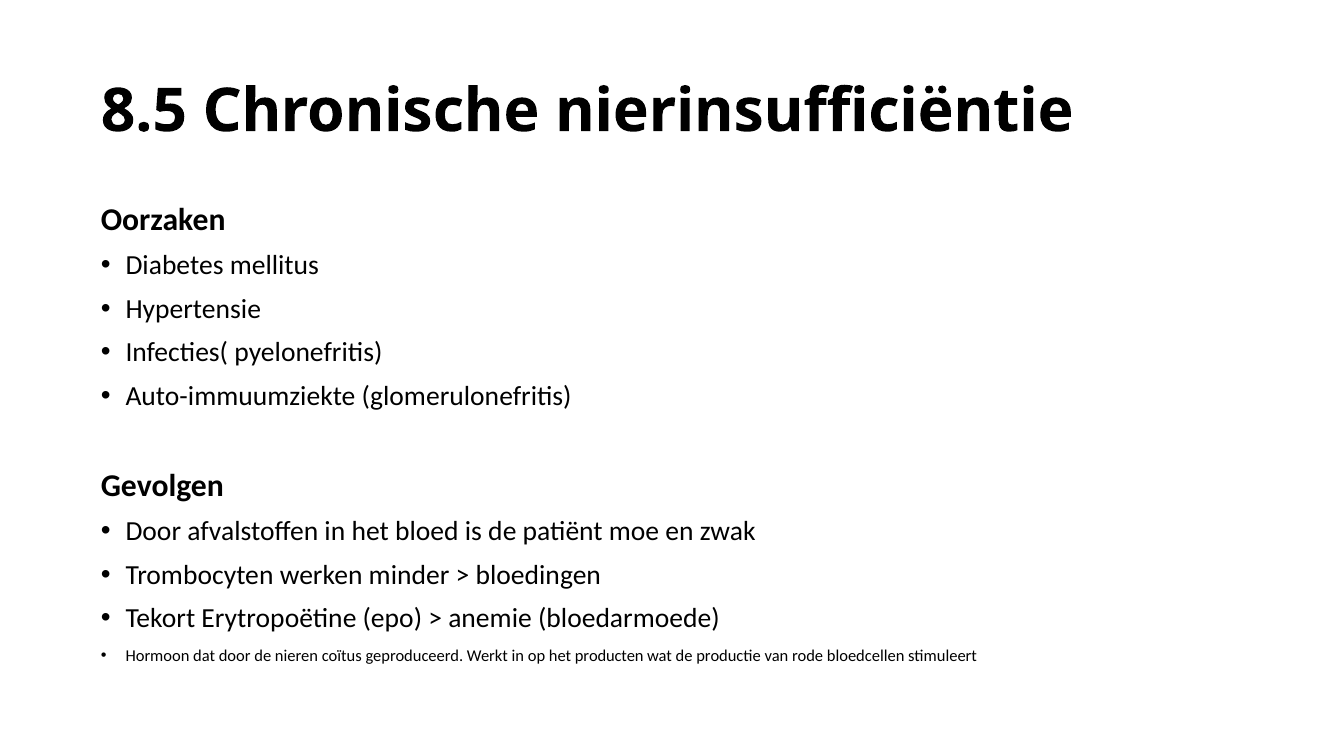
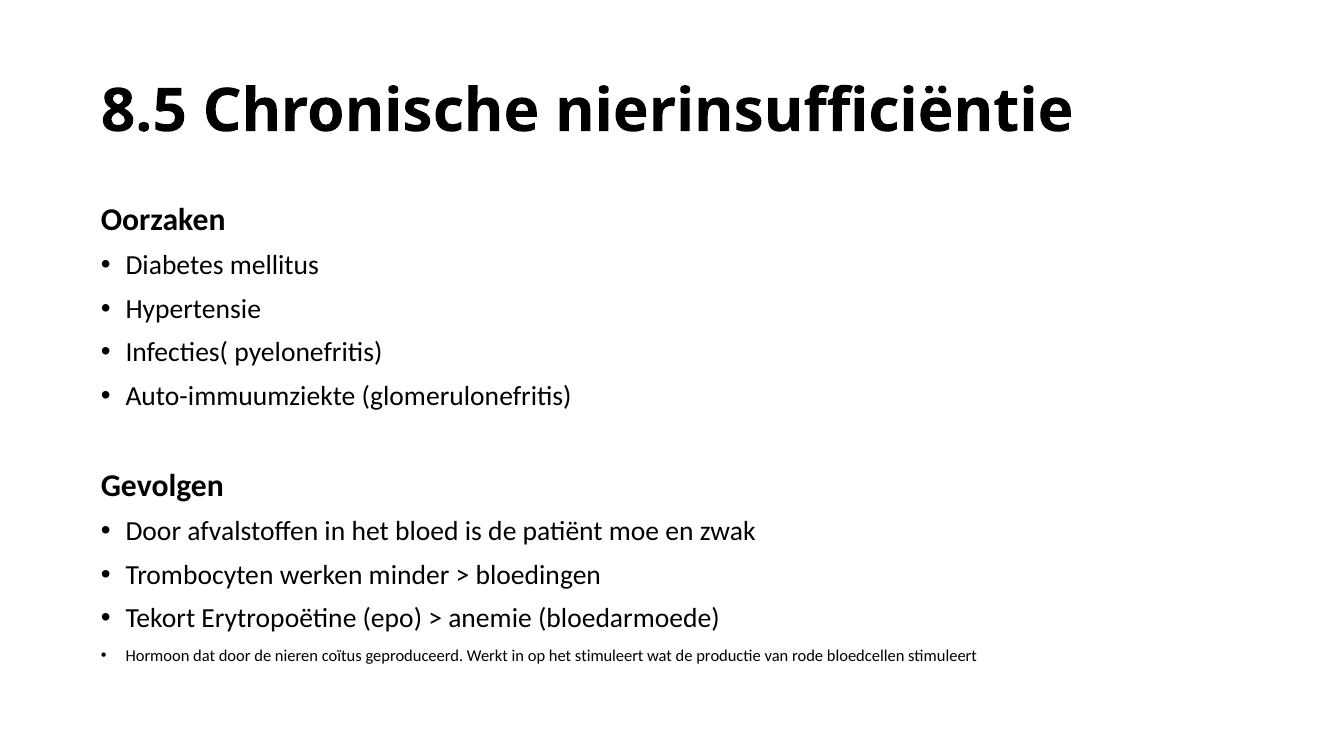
het producten: producten -> stimuleert
